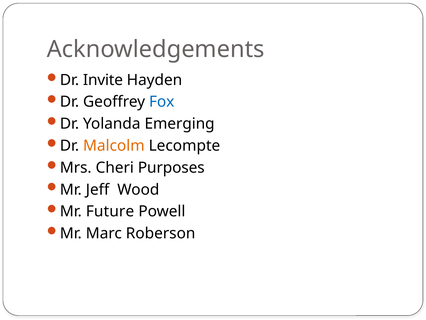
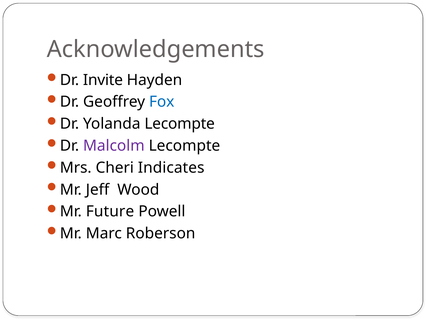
Yolanda Emerging: Emerging -> Lecompte
Malcolm colour: orange -> purple
Purposes: Purposes -> Indicates
